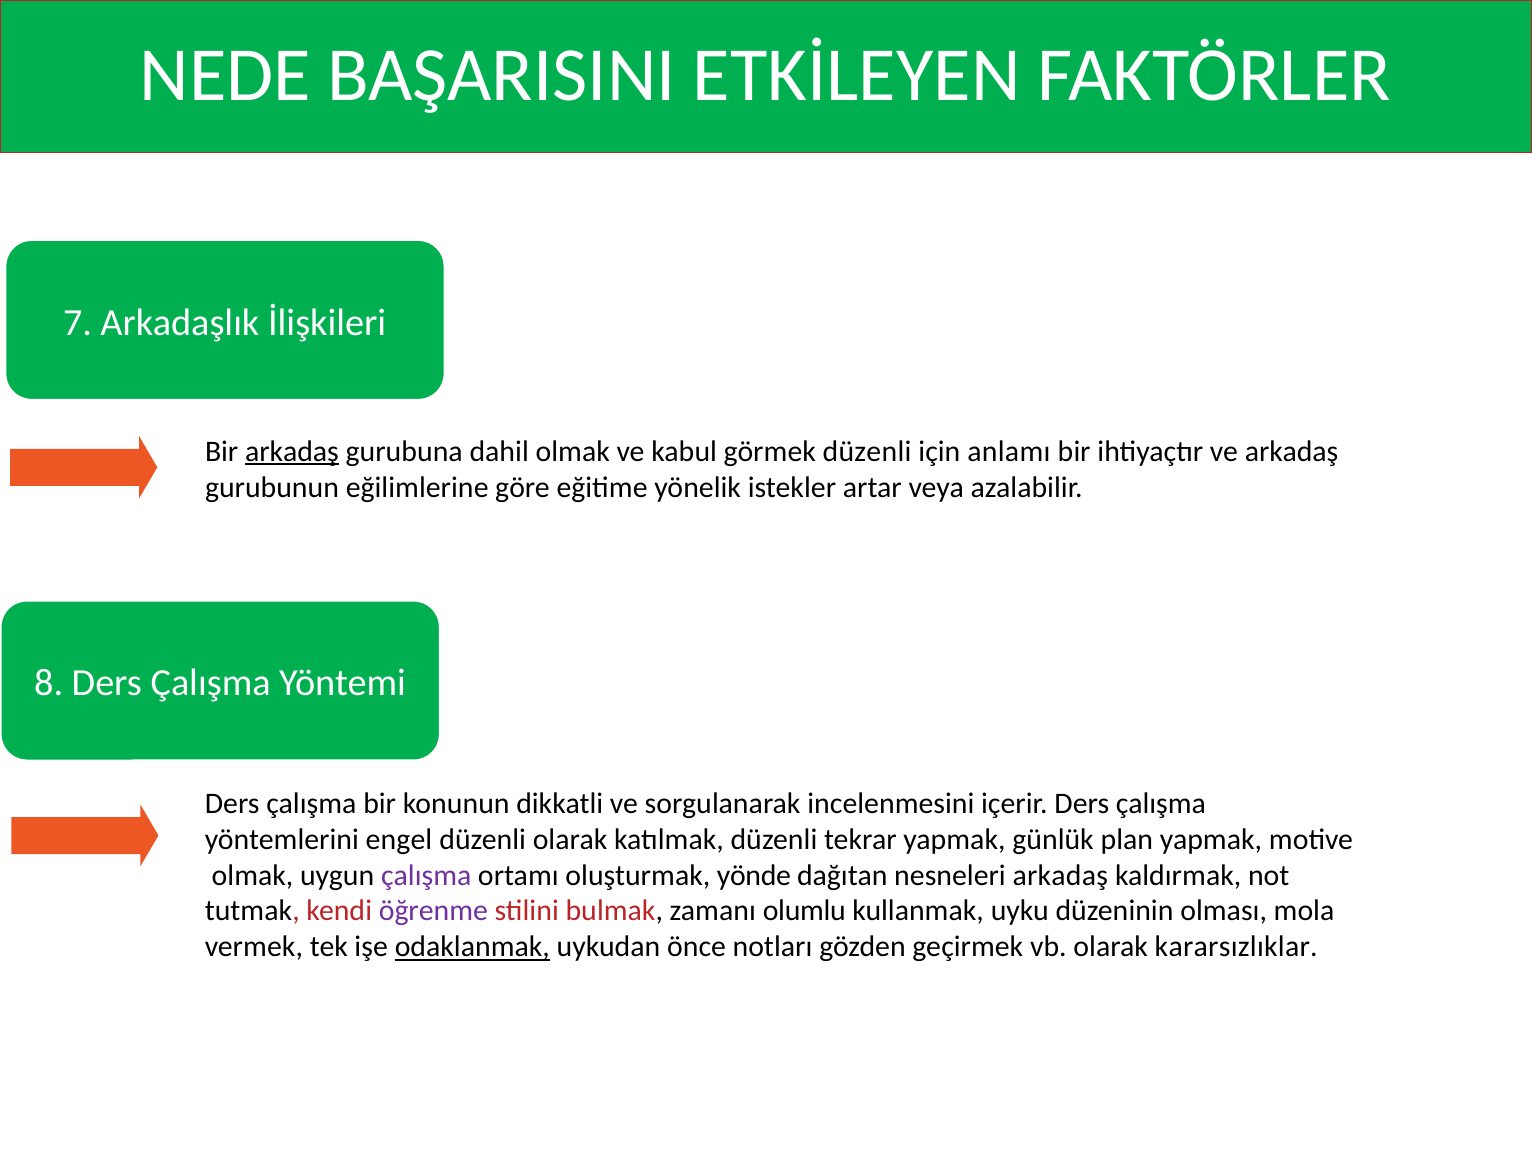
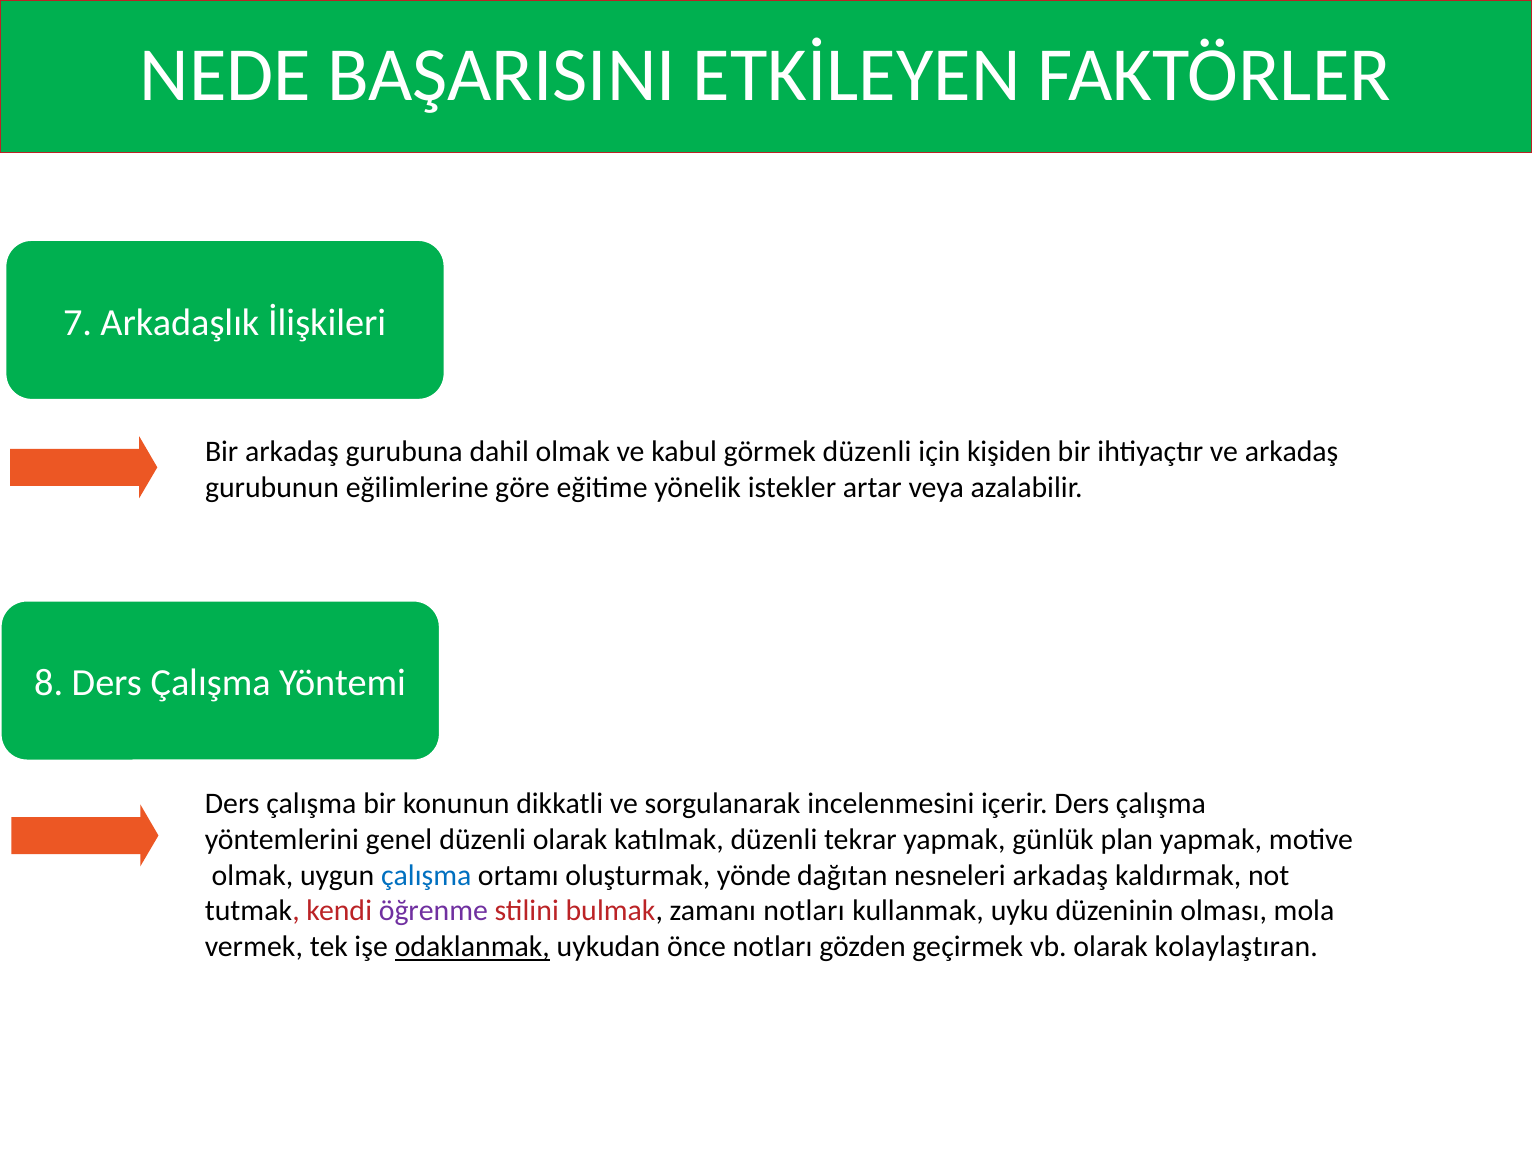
arkadaş at (292, 452) underline: present -> none
anlamı: anlamı -> kişiden
engel: engel -> genel
çalışma at (426, 875) colour: purple -> blue
zamanı olumlu: olumlu -> notları
kararsızlıklar: kararsızlıklar -> kolaylaştıran
